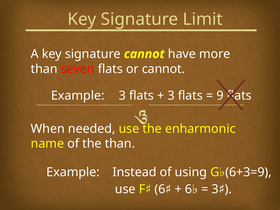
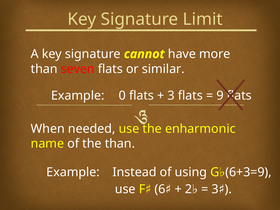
or cannot: cannot -> similar
Example 3: 3 -> 0
6 at (189, 189): 6 -> 2
